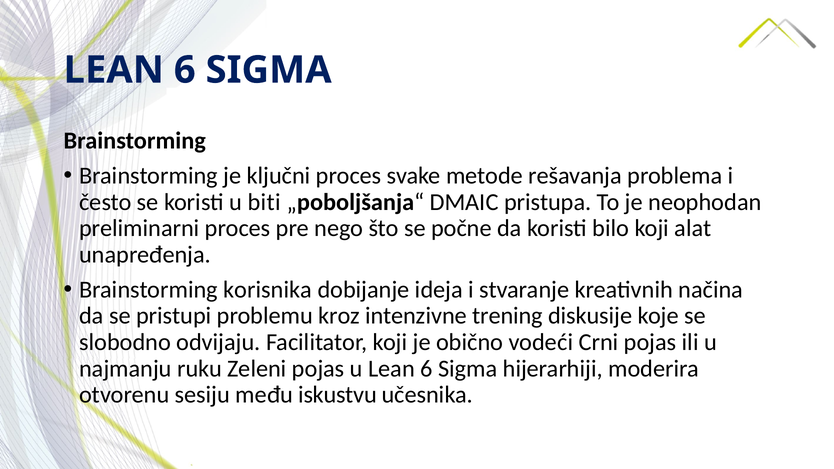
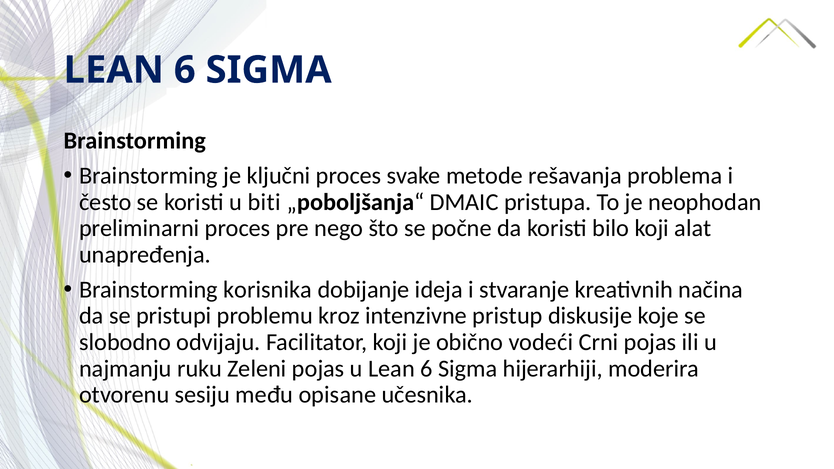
trening: trening -> pristup
iskustvu: iskustvu -> opisane
